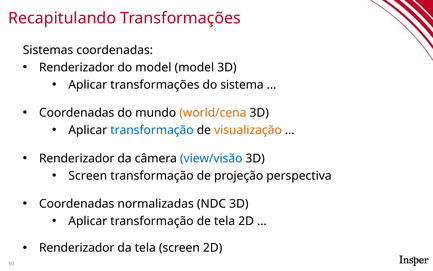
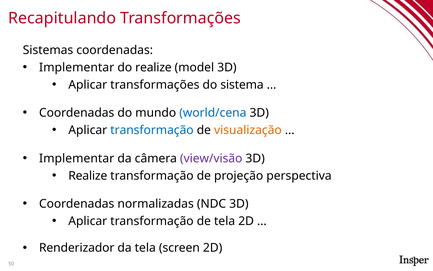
Renderizador at (77, 67): Renderizador -> Implementar
do model: model -> realize
world/cena colour: orange -> blue
Renderizador at (77, 158): Renderizador -> Implementar
view/visão colour: blue -> purple
Screen at (88, 176): Screen -> Realize
